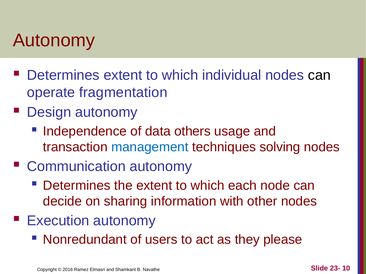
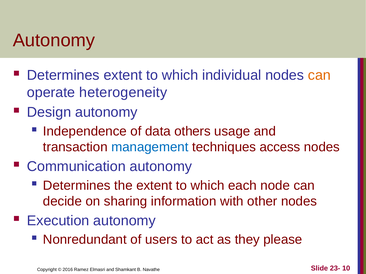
can at (319, 75) colour: black -> orange
fragmentation: fragmentation -> heterogeneity
solving: solving -> access
